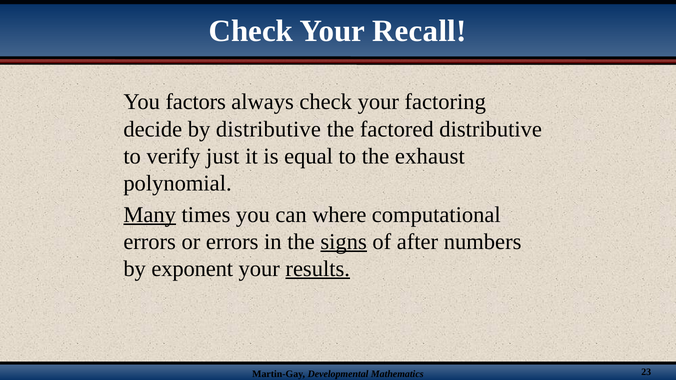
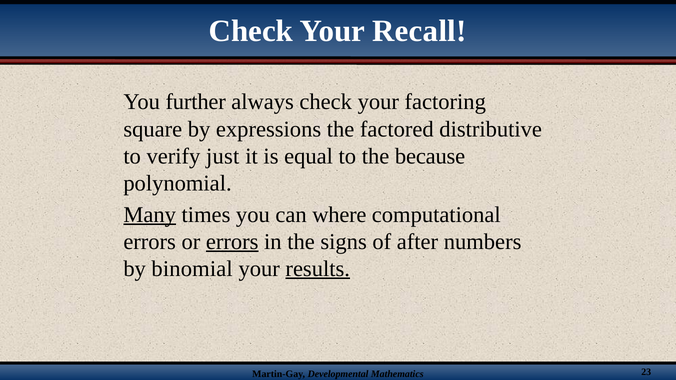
factors: factors -> further
decide: decide -> square
by distributive: distributive -> expressions
exhaust: exhaust -> because
errors at (232, 242) underline: none -> present
signs underline: present -> none
exponent: exponent -> binomial
